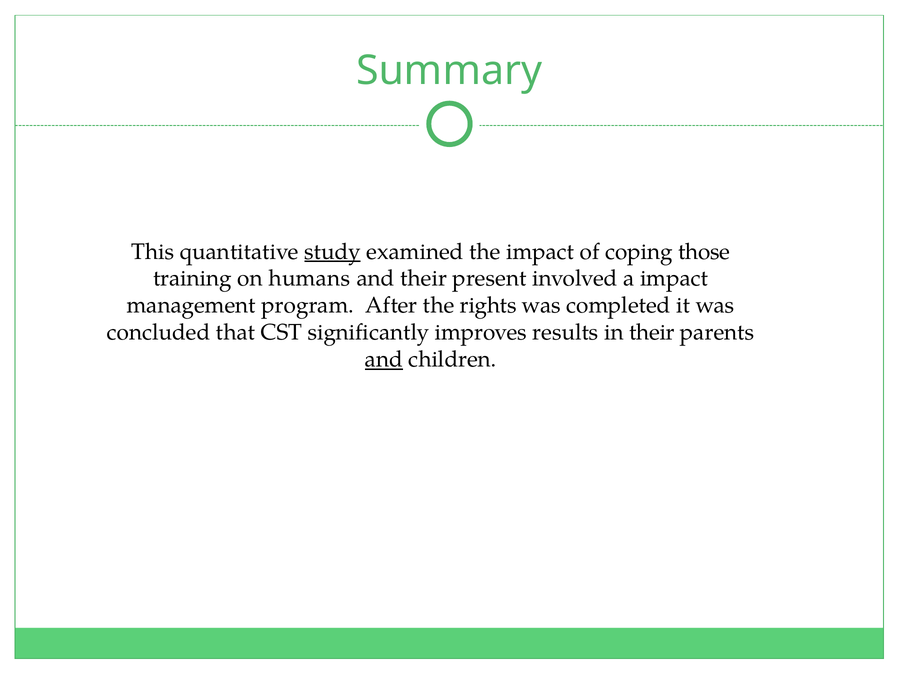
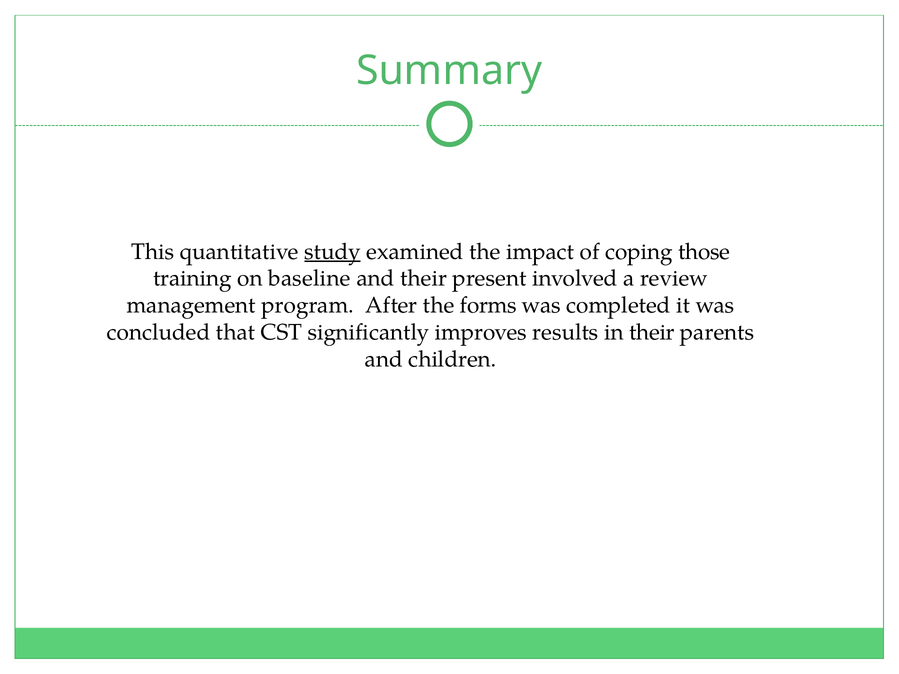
humans: humans -> baseline
a impact: impact -> review
rights: rights -> forms
and at (384, 360) underline: present -> none
